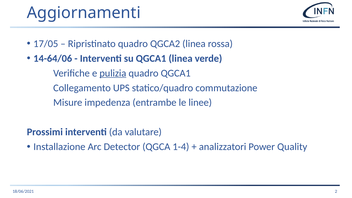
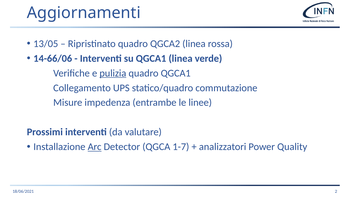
17/05: 17/05 -> 13/05
14-64/06: 14-64/06 -> 14-66/06
Arc underline: none -> present
1-4: 1-4 -> 1-7
